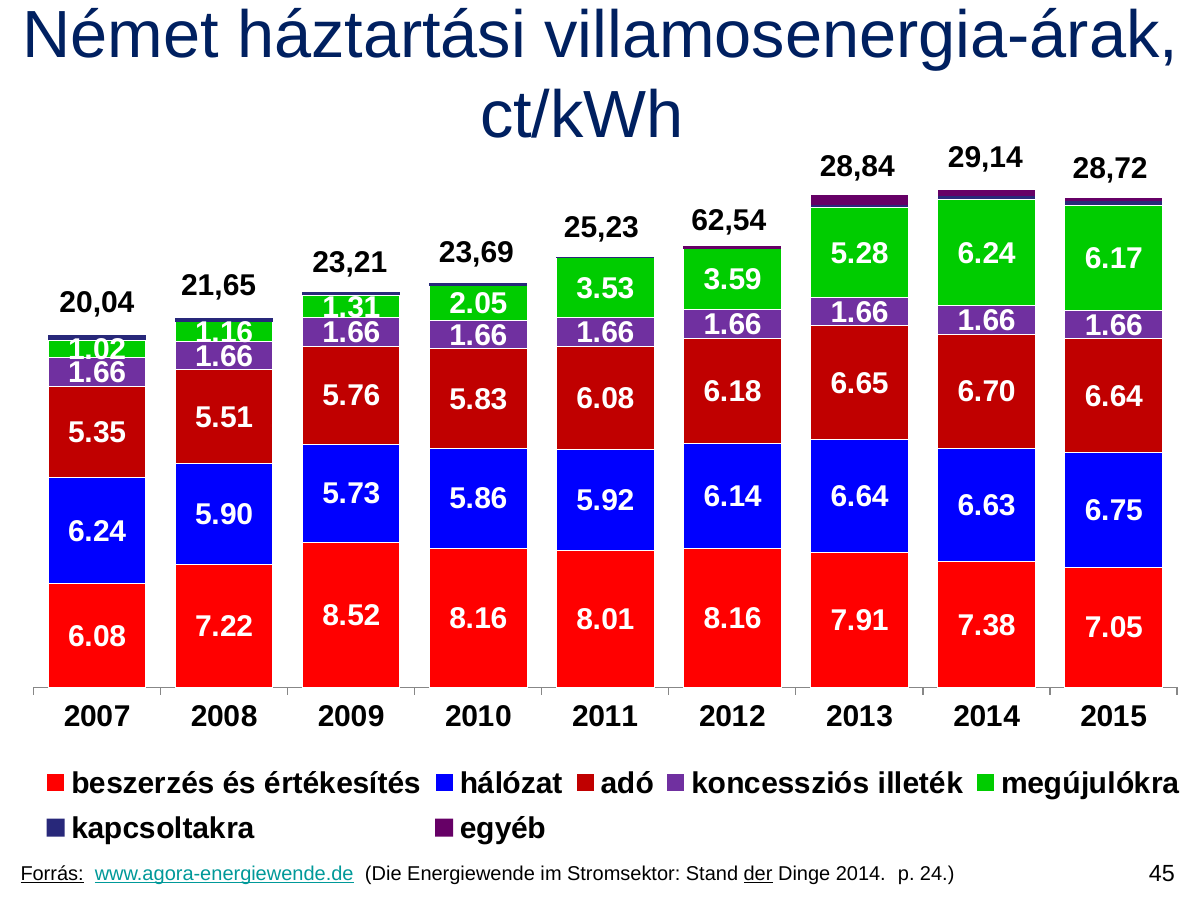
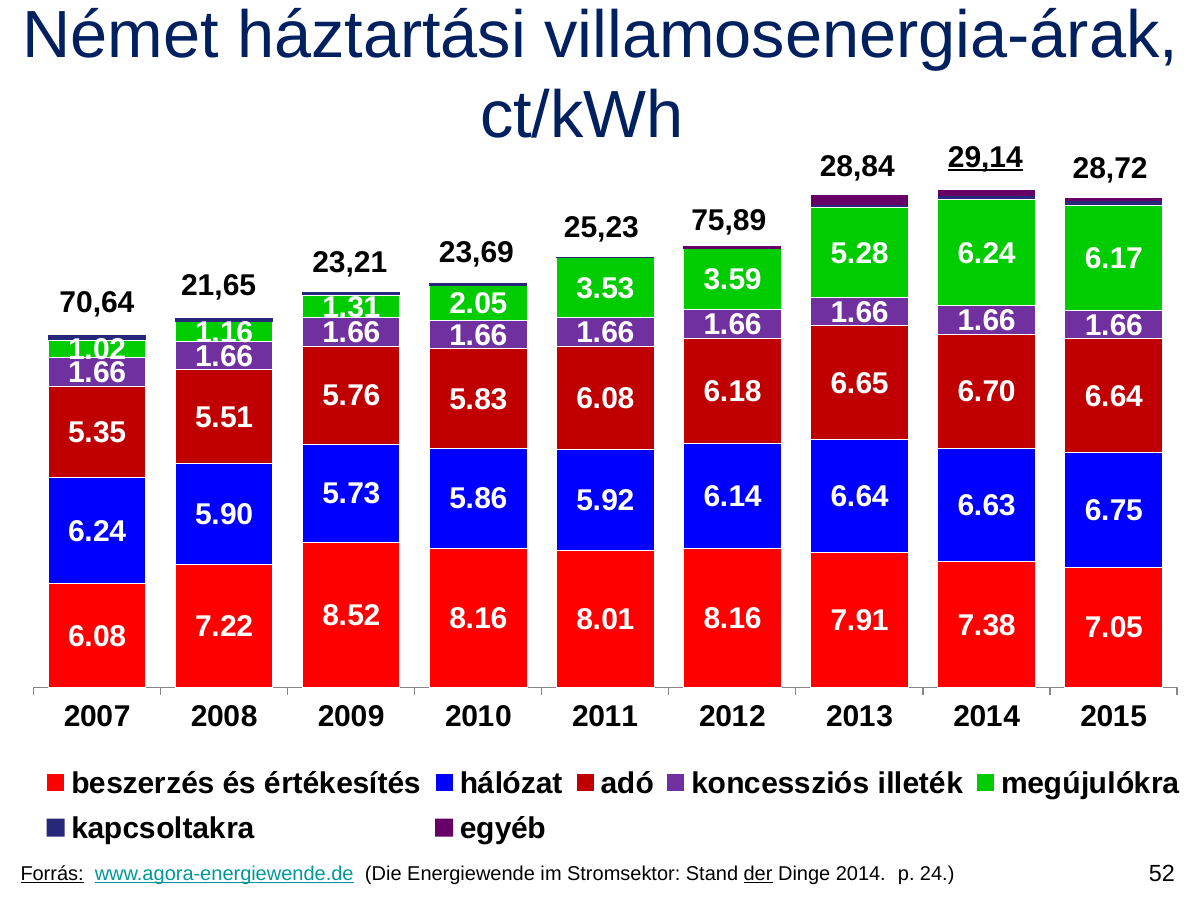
29,14 underline: none -> present
62,54: 62,54 -> 75,89
20,04: 20,04 -> 70,64
45: 45 -> 52
